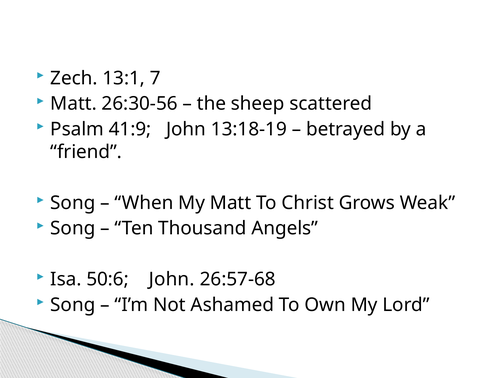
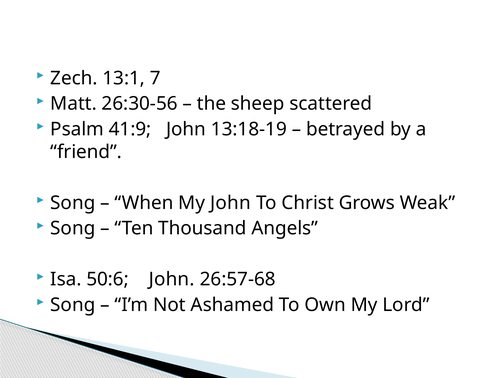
My Matt: Matt -> John
